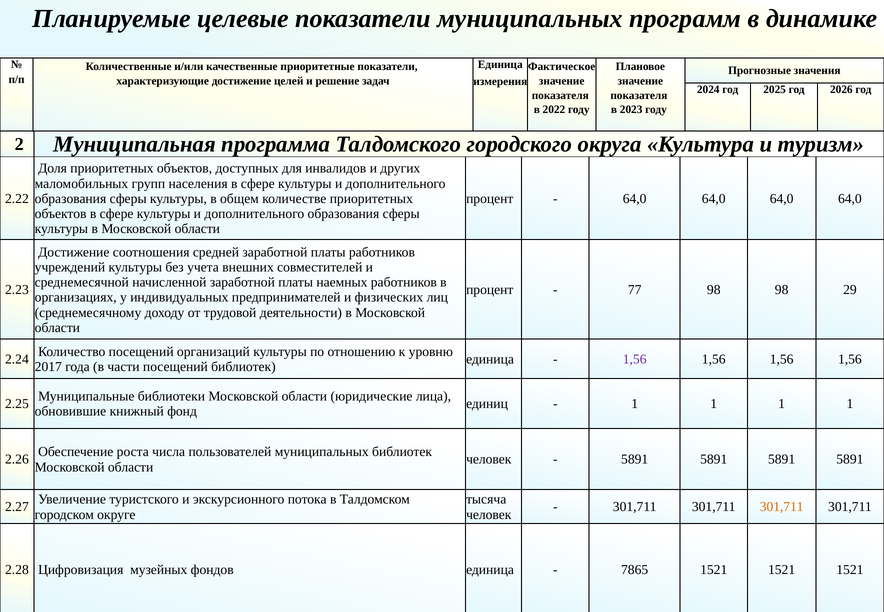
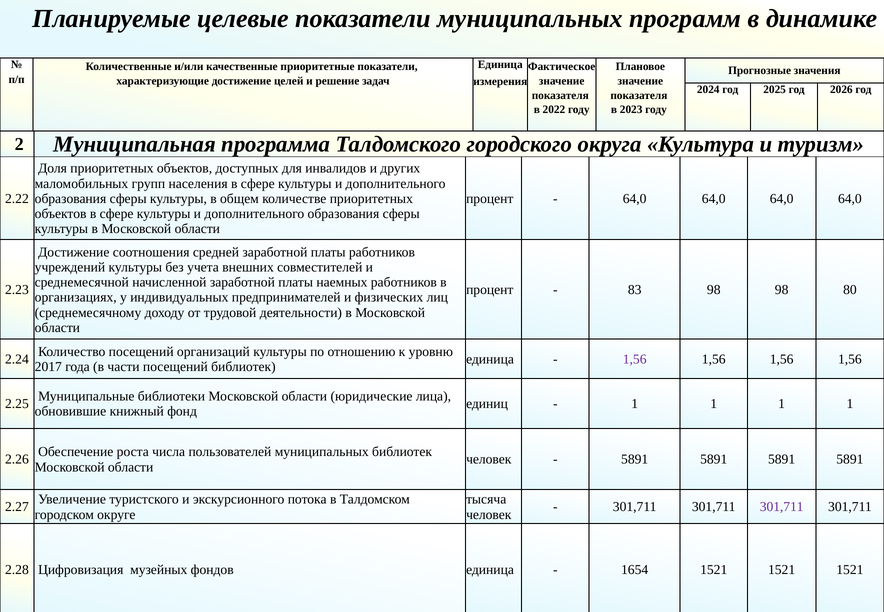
77: 77 -> 83
29: 29 -> 80
301,711 at (782, 507) colour: orange -> purple
7865: 7865 -> 1654
